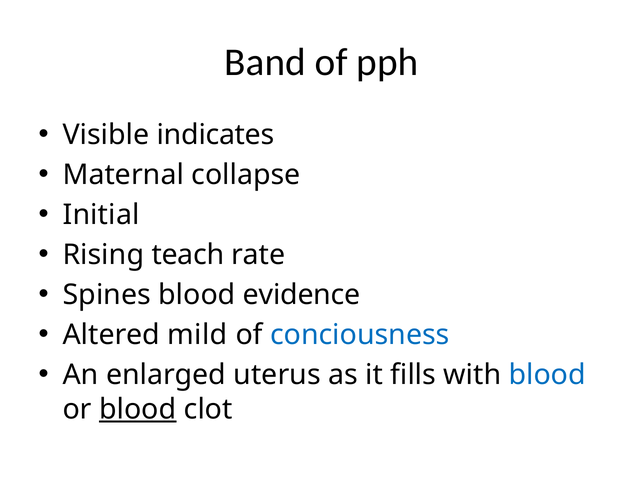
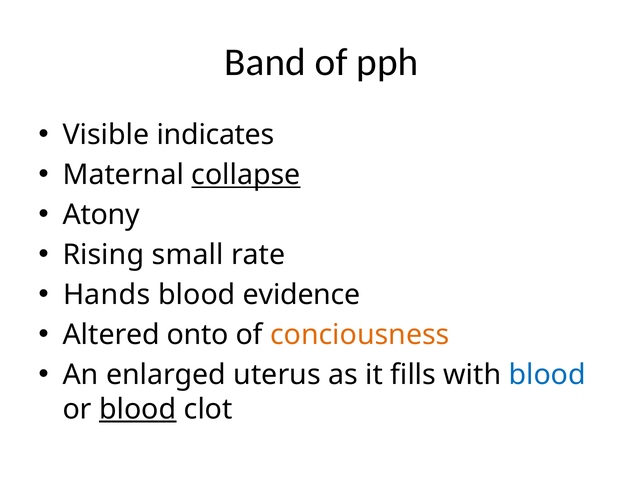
collapse underline: none -> present
Initial: Initial -> Atony
teach: teach -> small
Spines: Spines -> Hands
mild: mild -> onto
conciousness colour: blue -> orange
